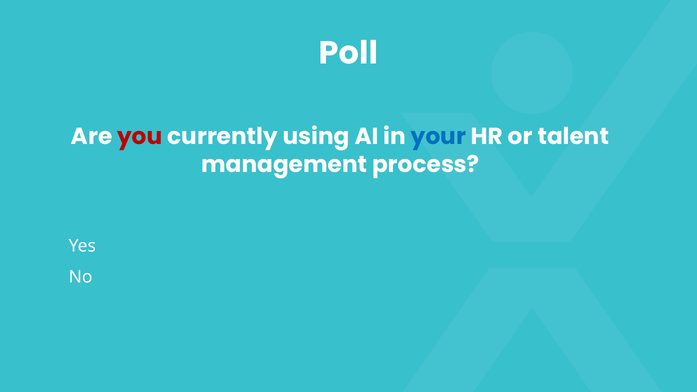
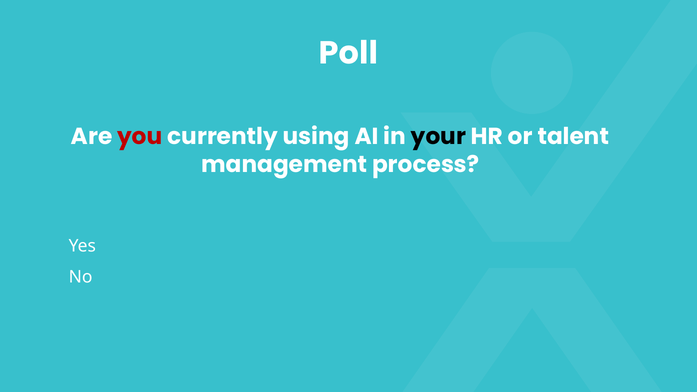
your colour: blue -> black
